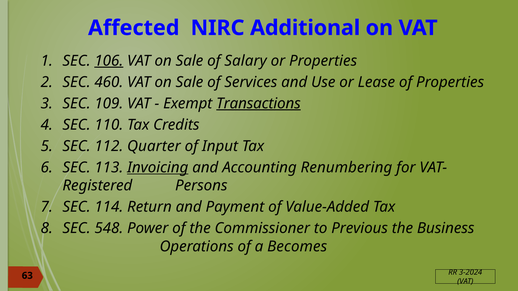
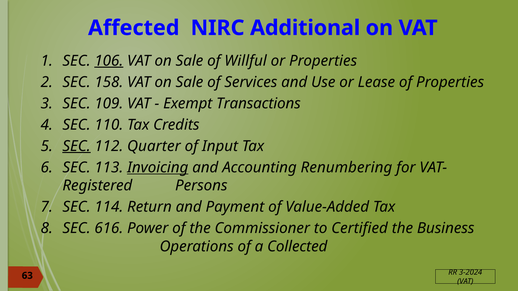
Salary: Salary -> Willful
460: 460 -> 158
Transactions underline: present -> none
SEC at (77, 146) underline: none -> present
548: 548 -> 616
Previous: Previous -> Certified
Becomes: Becomes -> Collected
